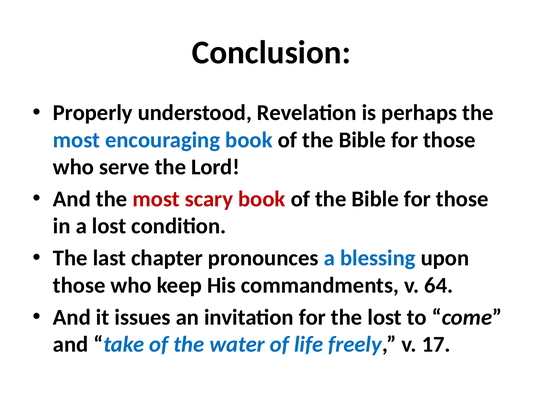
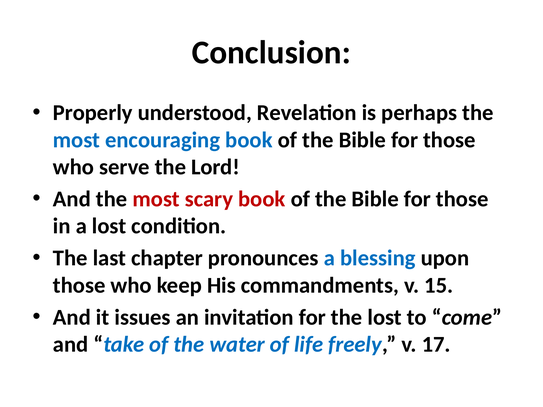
64: 64 -> 15
